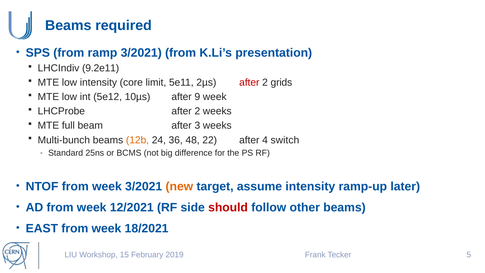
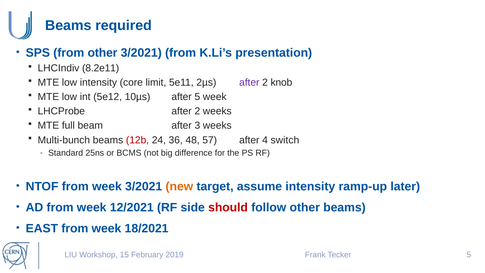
from ramp: ramp -> other
9.2e11: 9.2e11 -> 8.2e11
after at (249, 83) colour: red -> purple
grids: grids -> knob
after 9: 9 -> 5
12b colour: orange -> red
22: 22 -> 57
